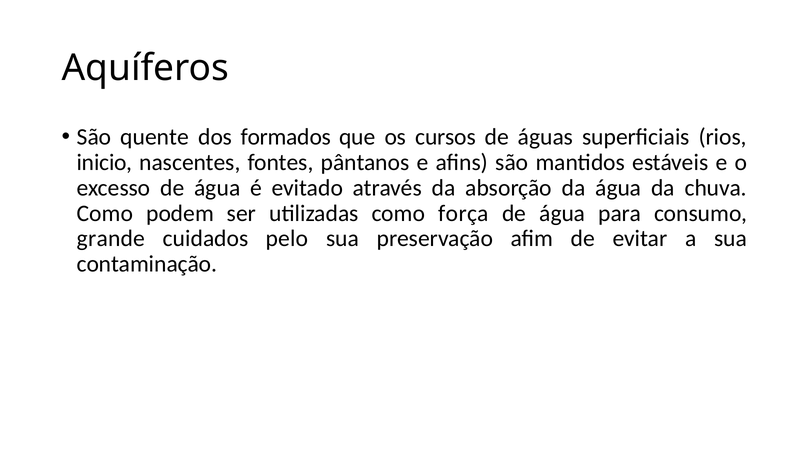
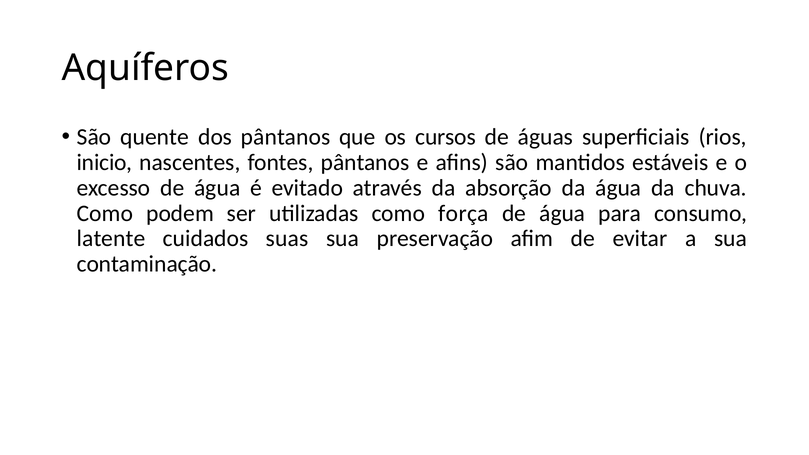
dos formados: formados -> pântanos
grande: grande -> latente
pelo: pelo -> suas
